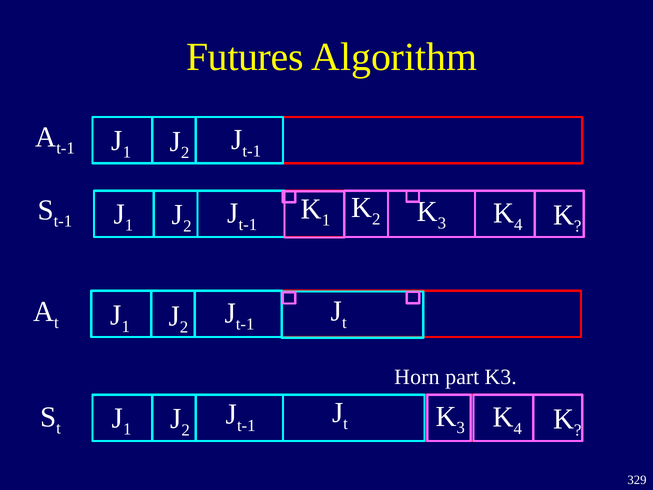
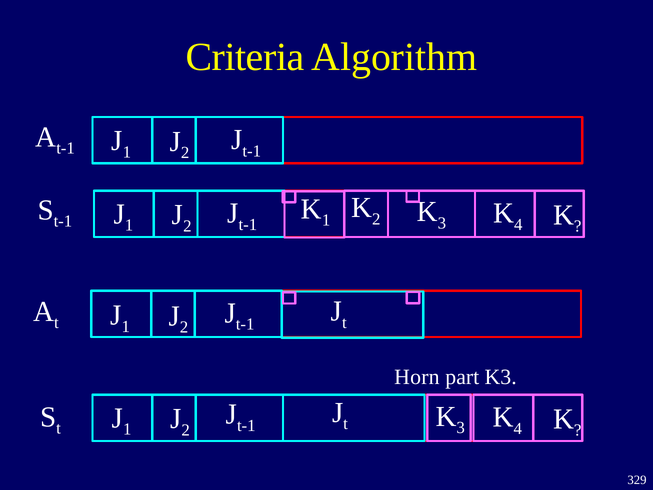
Futures: Futures -> Criteria
